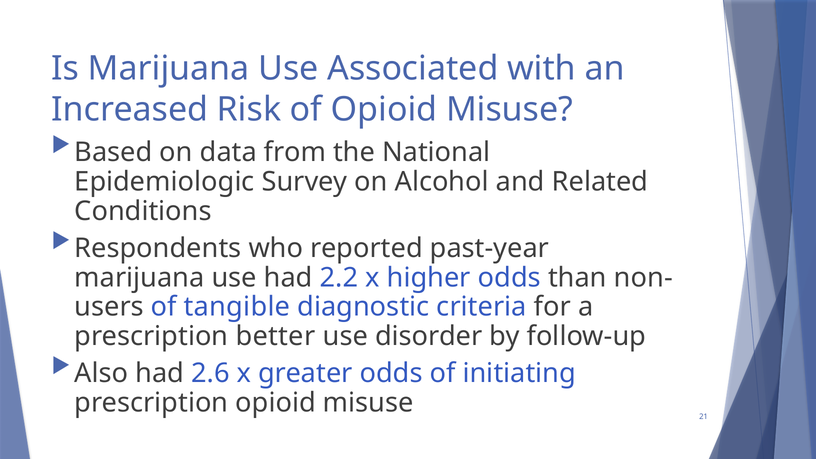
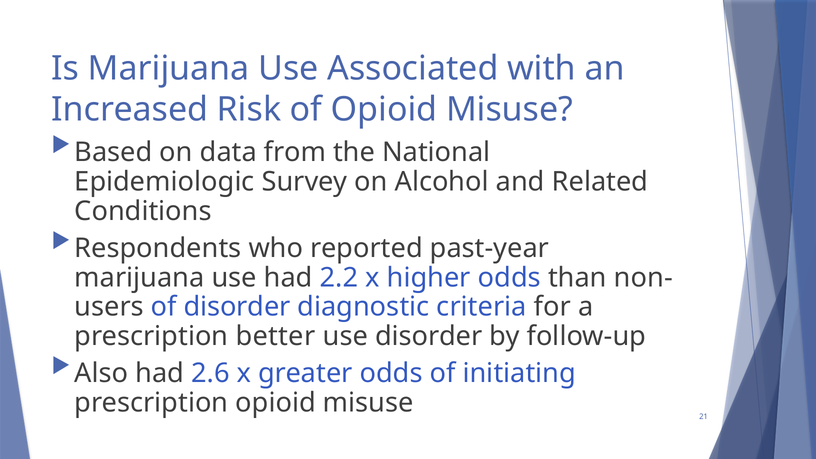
of tangible: tangible -> disorder
